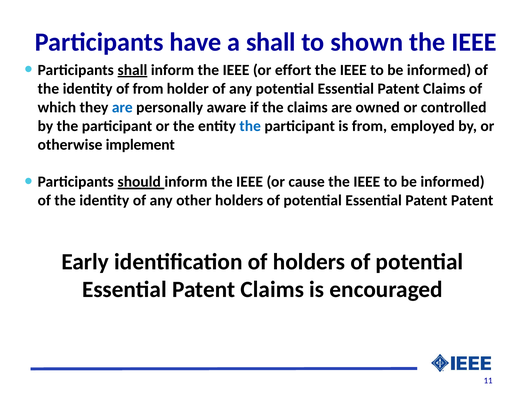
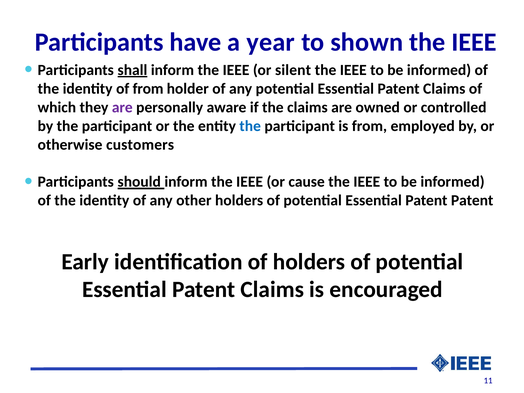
a shall: shall -> year
effort: effort -> silent
are at (122, 107) colour: blue -> purple
implement: implement -> customers
